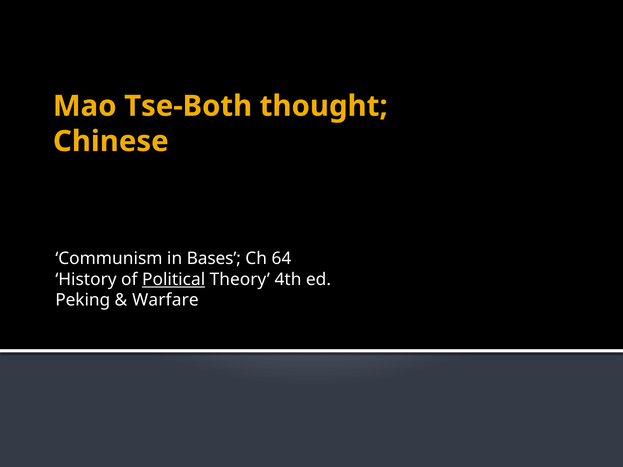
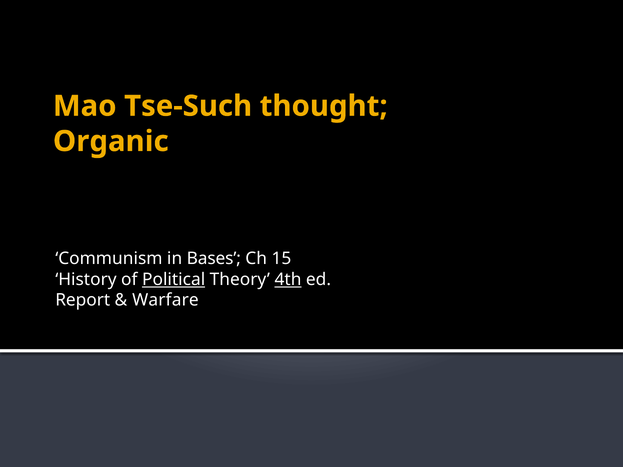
Tse-Both: Tse-Both -> Tse-Such
Chinese: Chinese -> Organic
64: 64 -> 15
4th underline: none -> present
Peking: Peking -> Report
